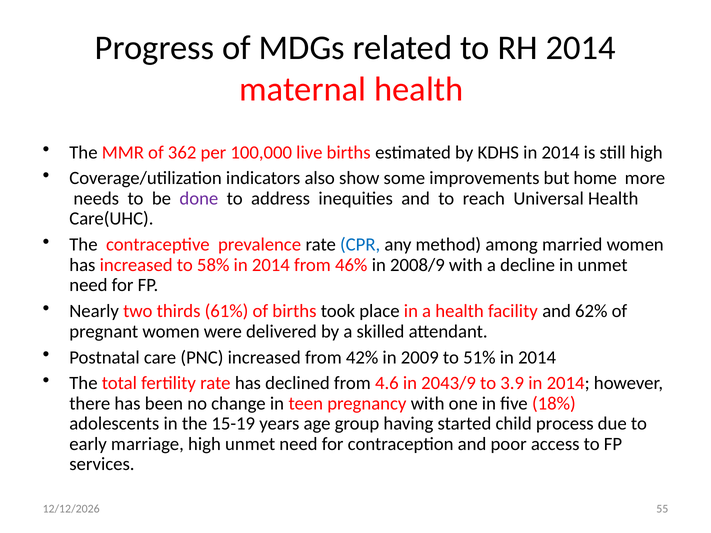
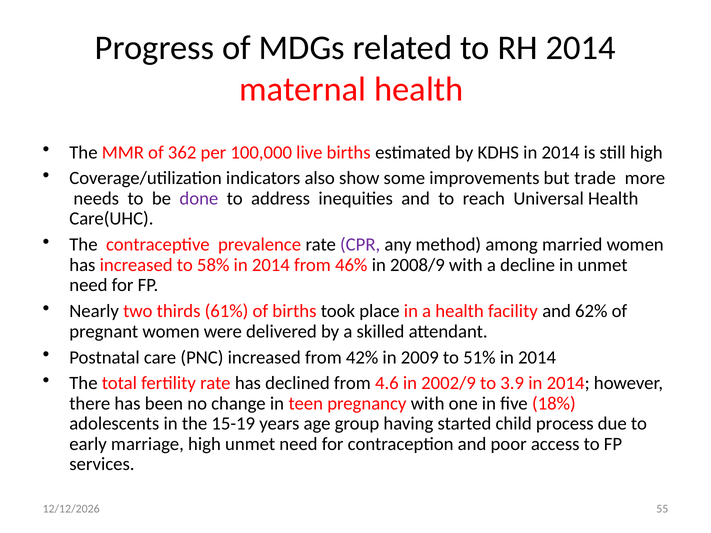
home: home -> trade
CPR colour: blue -> purple
2043/9: 2043/9 -> 2002/9
